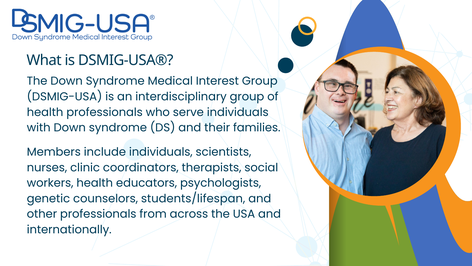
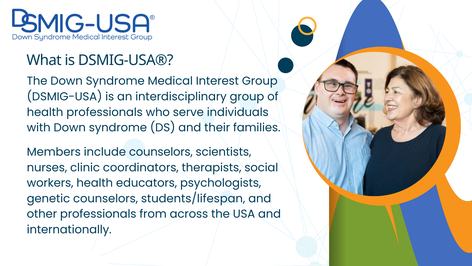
include individuals: individuals -> counselors
